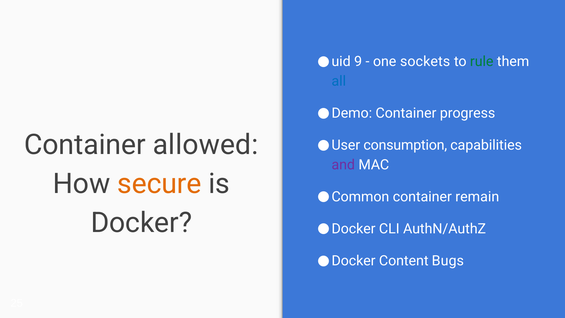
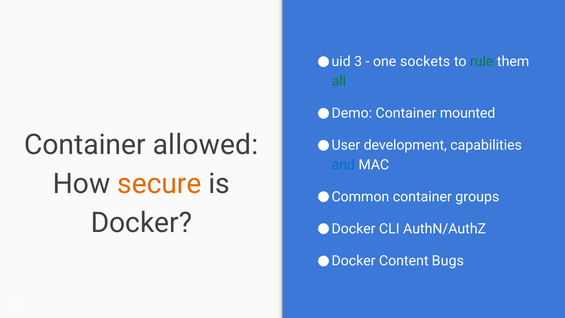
9: 9 -> 3
all colour: blue -> green
progress: progress -> mounted
consumption: consumption -> development
and colour: purple -> blue
remain: remain -> groups
